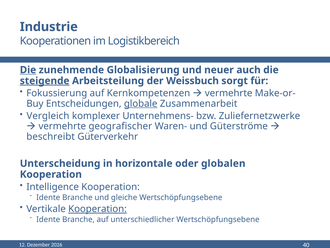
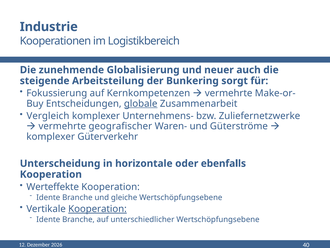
Die at (28, 70) underline: present -> none
steigende underline: present -> none
Weissbuch: Weissbuch -> Bunkering
beschreibt at (51, 136): beschreibt -> komplexer
globalen: globalen -> ebenfalls
Intelligence: Intelligence -> Werteffekte
